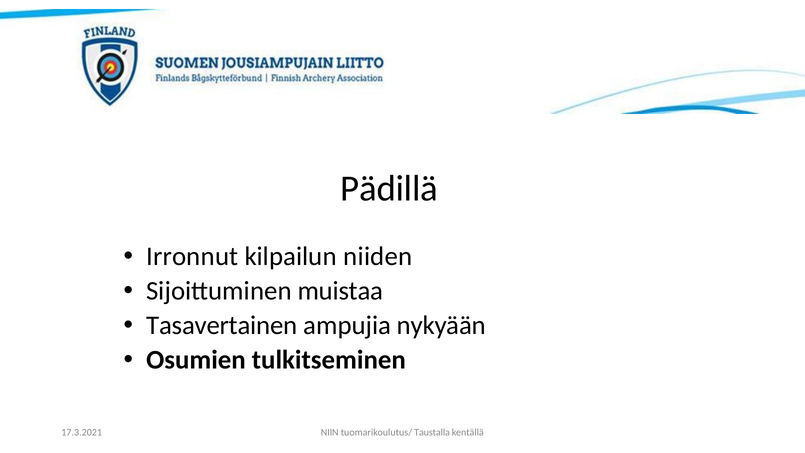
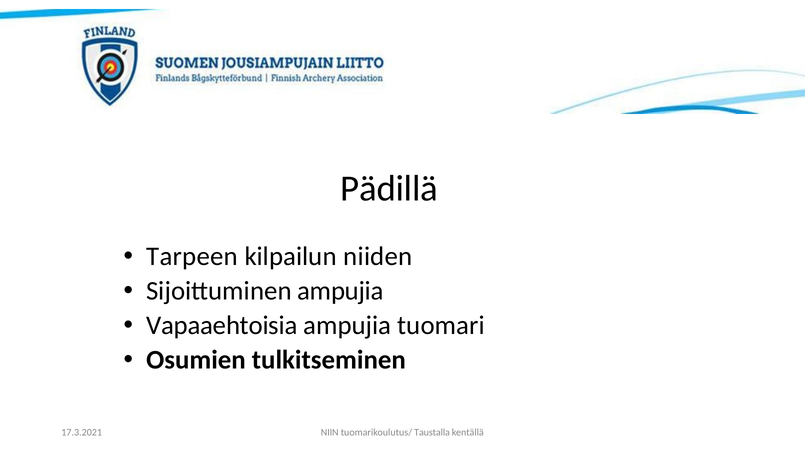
Irronnut: Irronnut -> Tarpeen
Sijoittuminen muistaa: muistaa -> ampujia
Tasavertainen: Tasavertainen -> Vapaaehtoisia
nykyään: nykyään -> tuomari
